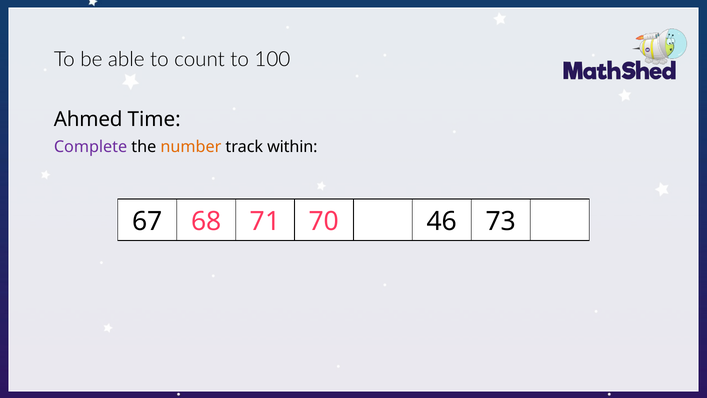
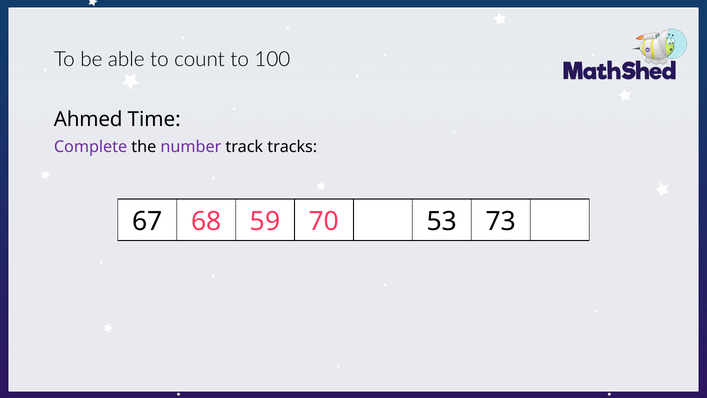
number colour: orange -> purple
within: within -> tracks
71: 71 -> 59
46: 46 -> 53
